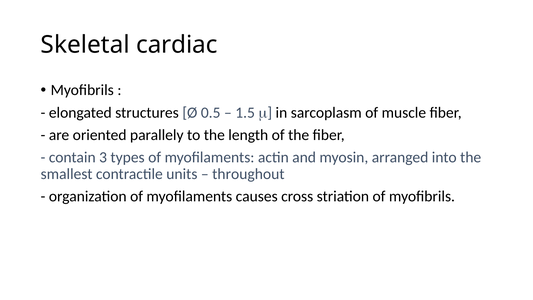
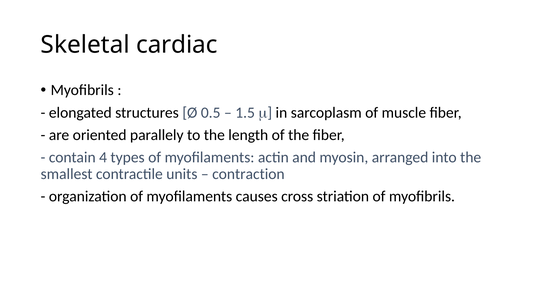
3: 3 -> 4
throughout: throughout -> contraction
